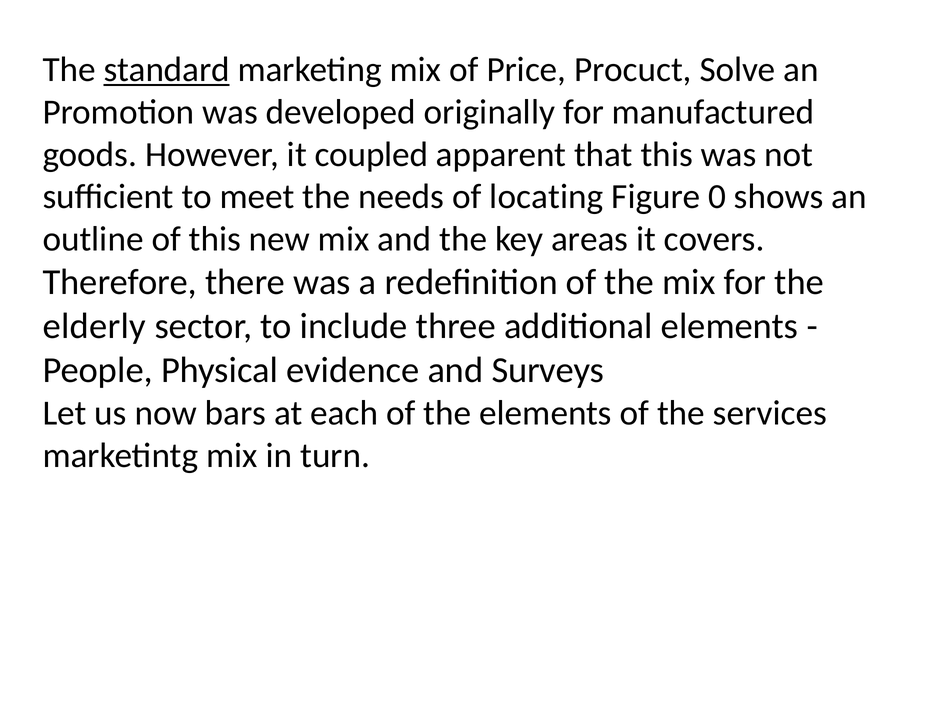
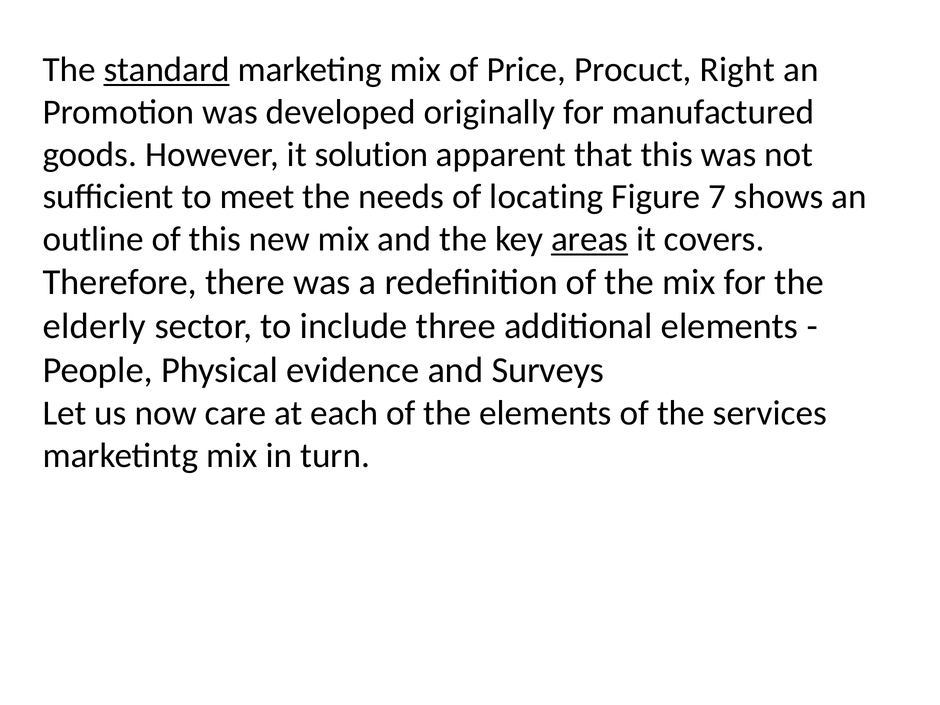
Solve: Solve -> Right
coupled: coupled -> solution
0: 0 -> 7
areas underline: none -> present
bars: bars -> care
